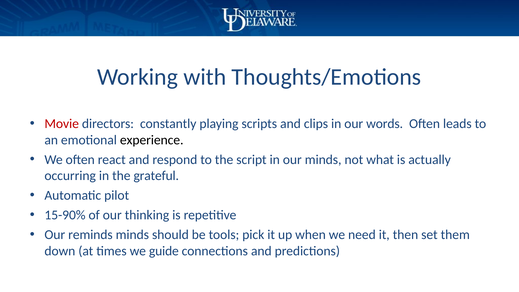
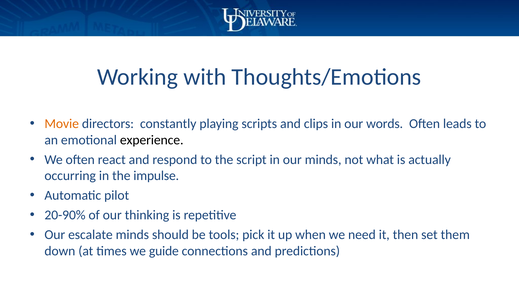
Movie colour: red -> orange
grateful: grateful -> impulse
15-90%: 15-90% -> 20-90%
reminds: reminds -> escalate
